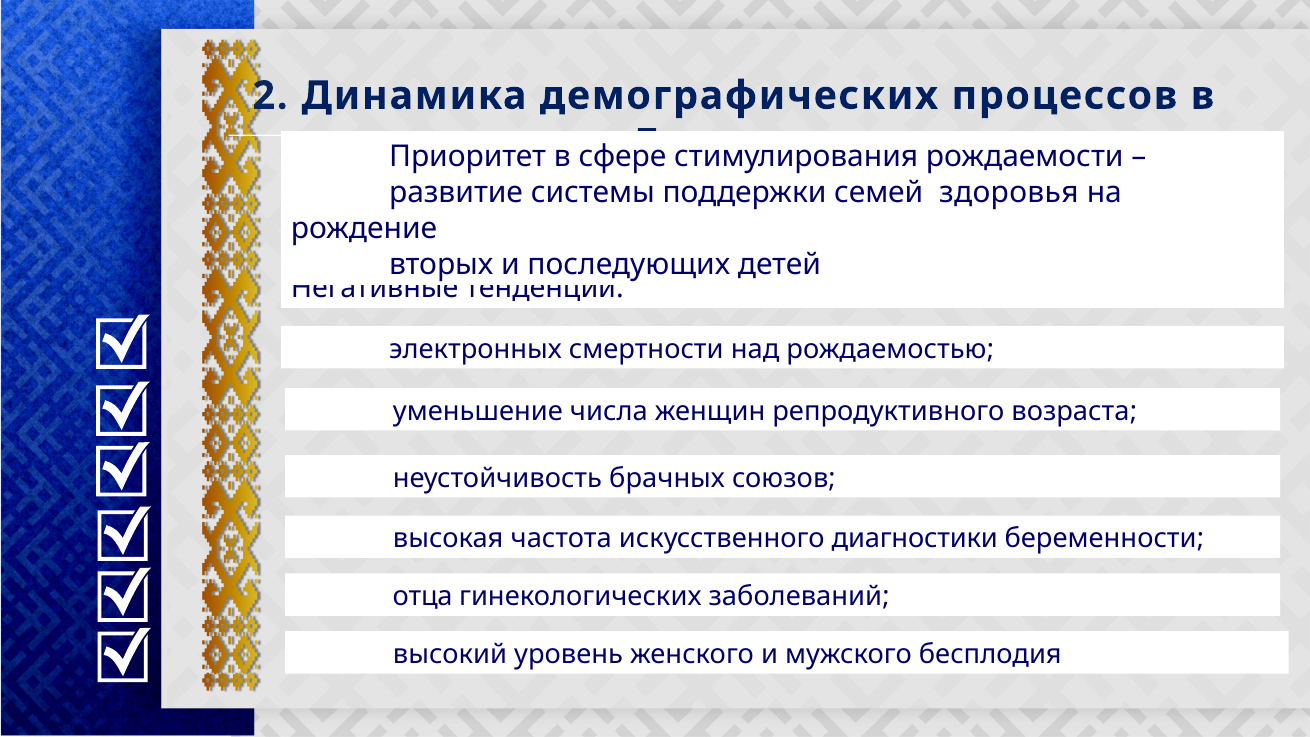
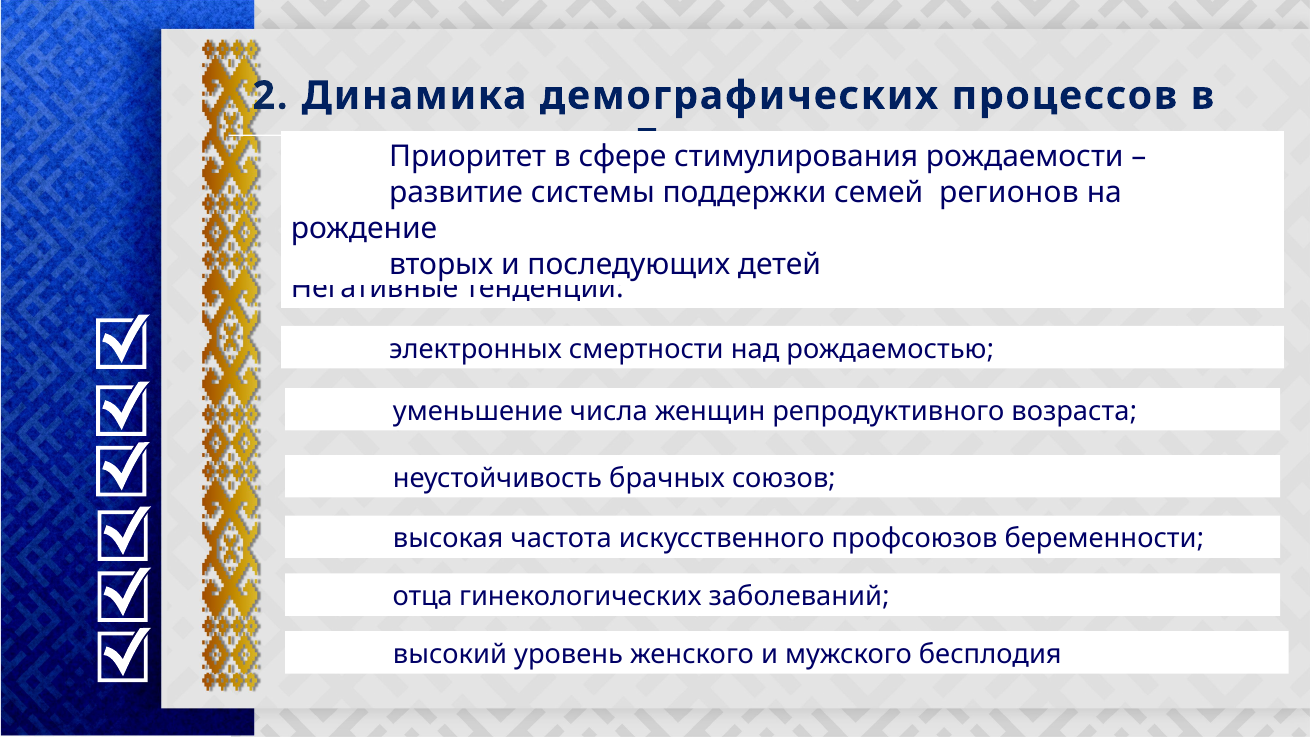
здоровья: здоровья -> регионов
диагностики: диагностики -> профсоюзов
